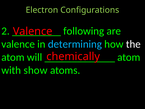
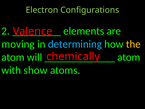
following: following -> elements
valence at (18, 44): valence -> moving
the colour: white -> yellow
